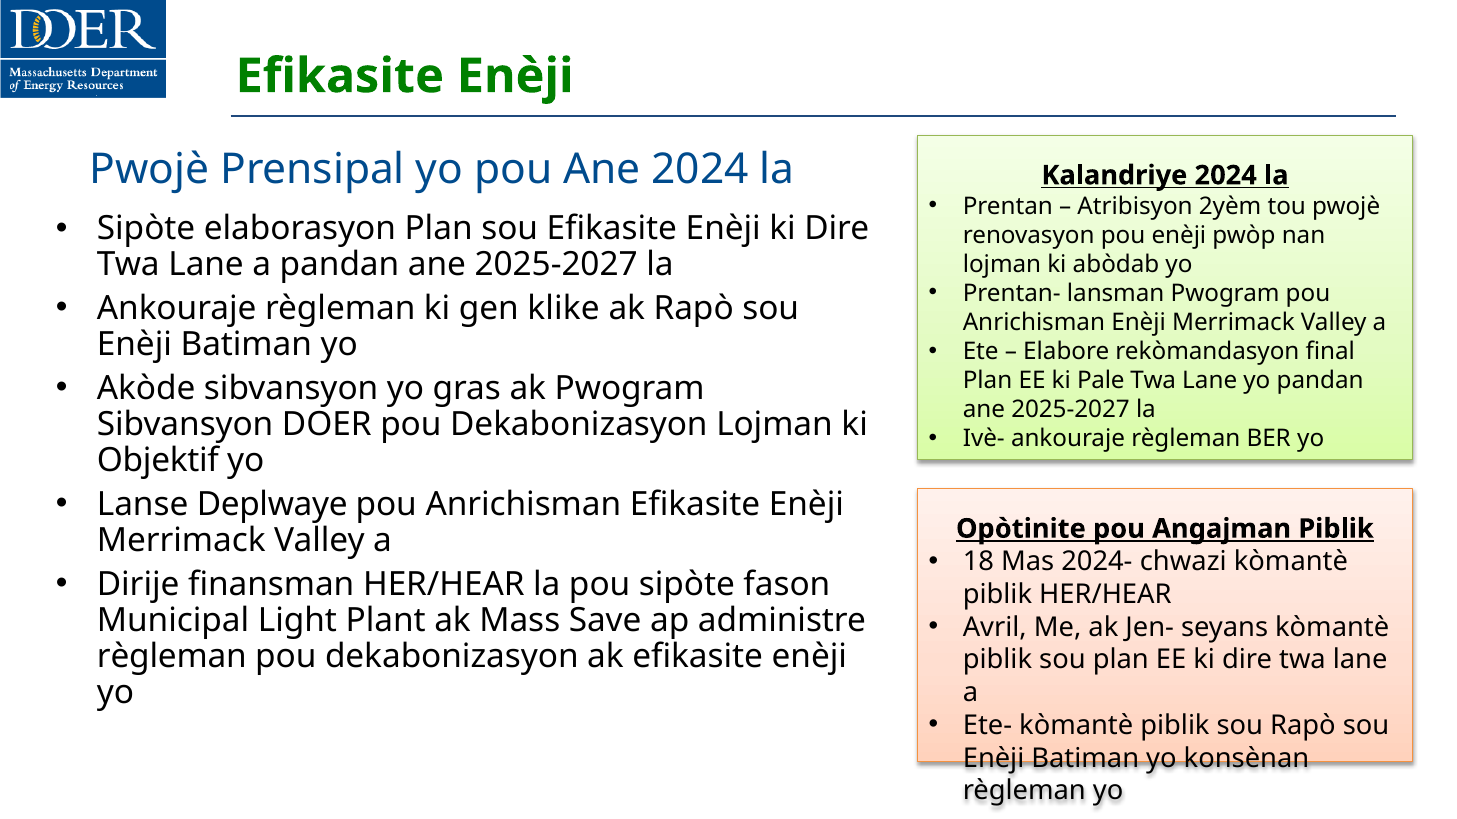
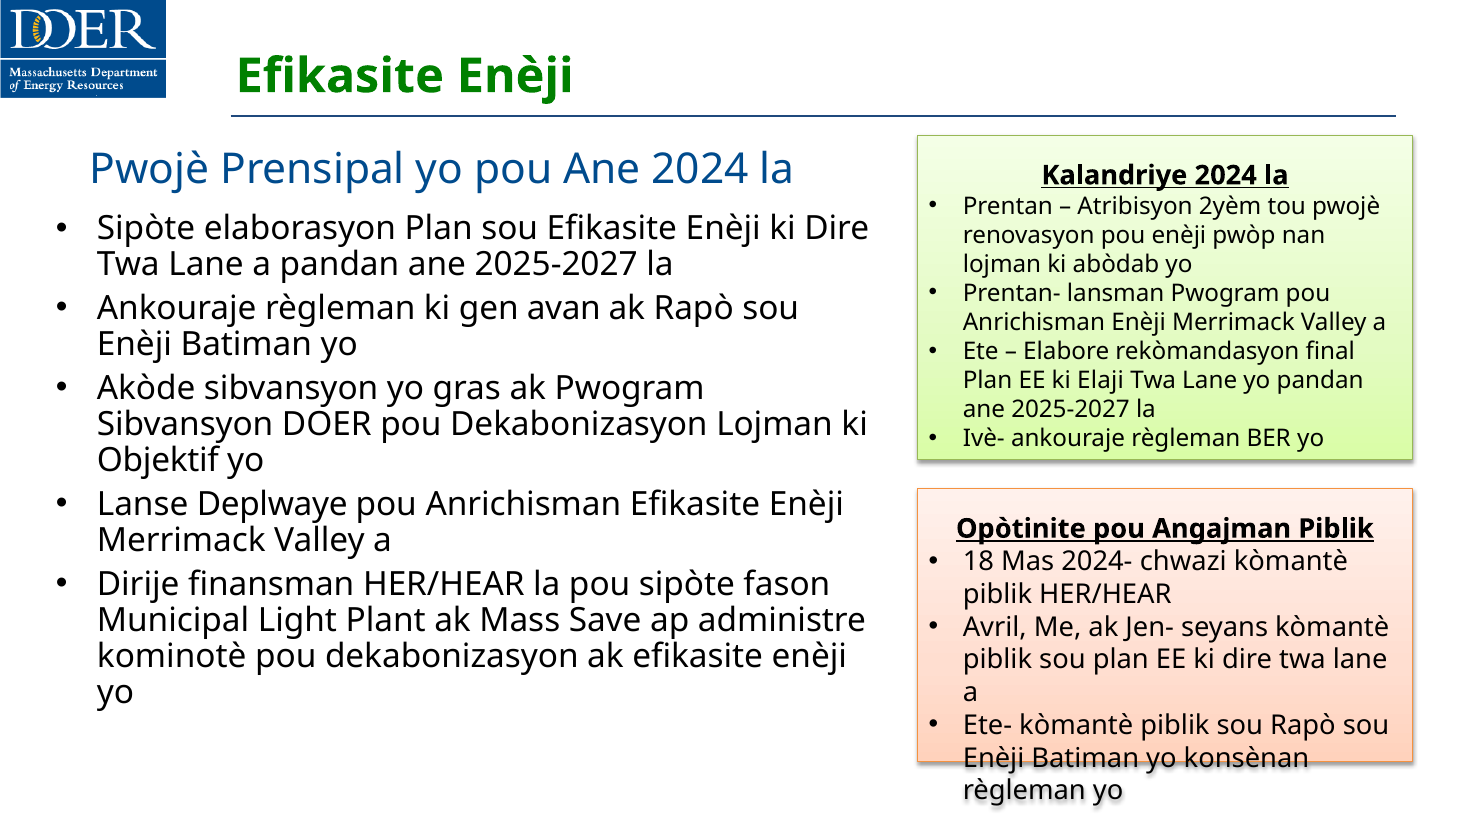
klike: klike -> avan
Pale: Pale -> Elaji
règleman at (172, 657): règleman -> kominotè
